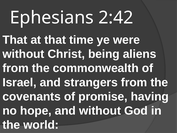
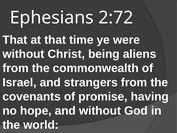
2:42: 2:42 -> 2:72
